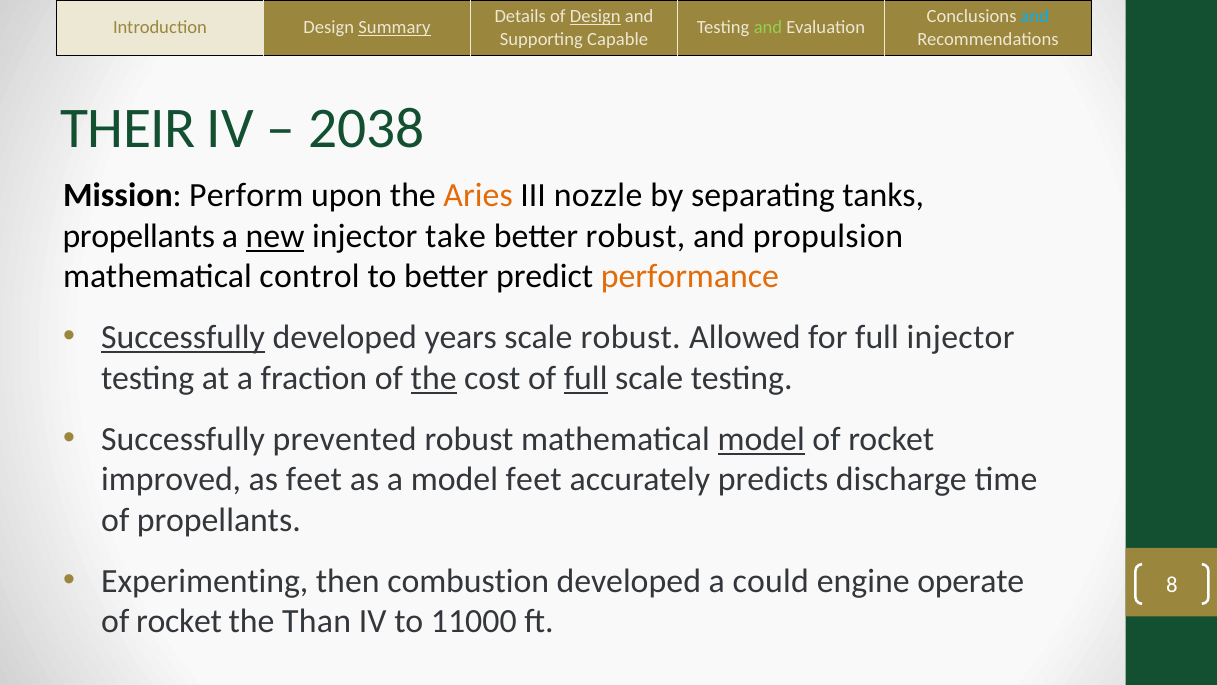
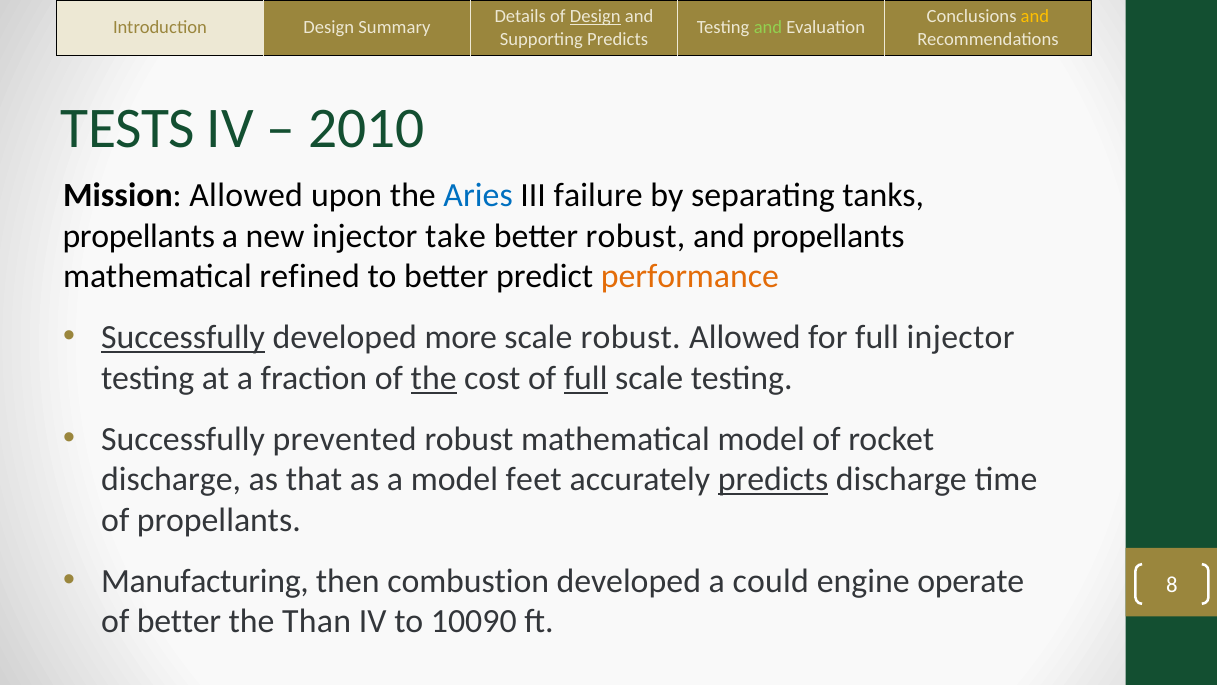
and at (1035, 16) colour: light blue -> yellow
Summary underline: present -> none
Supporting Capable: Capable -> Predicts
THEIR: THEIR -> TESTS
2038: 2038 -> 2010
Mission Perform: Perform -> Allowed
Aries colour: orange -> blue
nozzle: nozzle -> failure
new underline: present -> none
and propulsion: propulsion -> propellants
control: control -> refined
years: years -> more
model at (761, 439) underline: present -> none
improved at (171, 479): improved -> discharge
as feet: feet -> that
predicts at (773, 479) underline: none -> present
Experimenting: Experimenting -> Manufacturing
rocket at (179, 621): rocket -> better
11000: 11000 -> 10090
